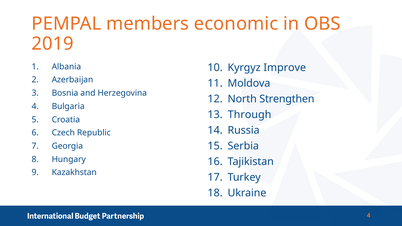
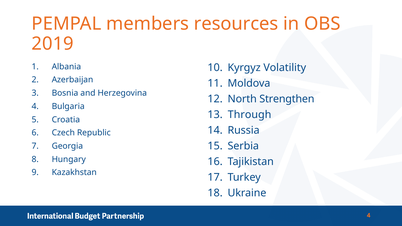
economic: economic -> resources
Improve: Improve -> Volatility
